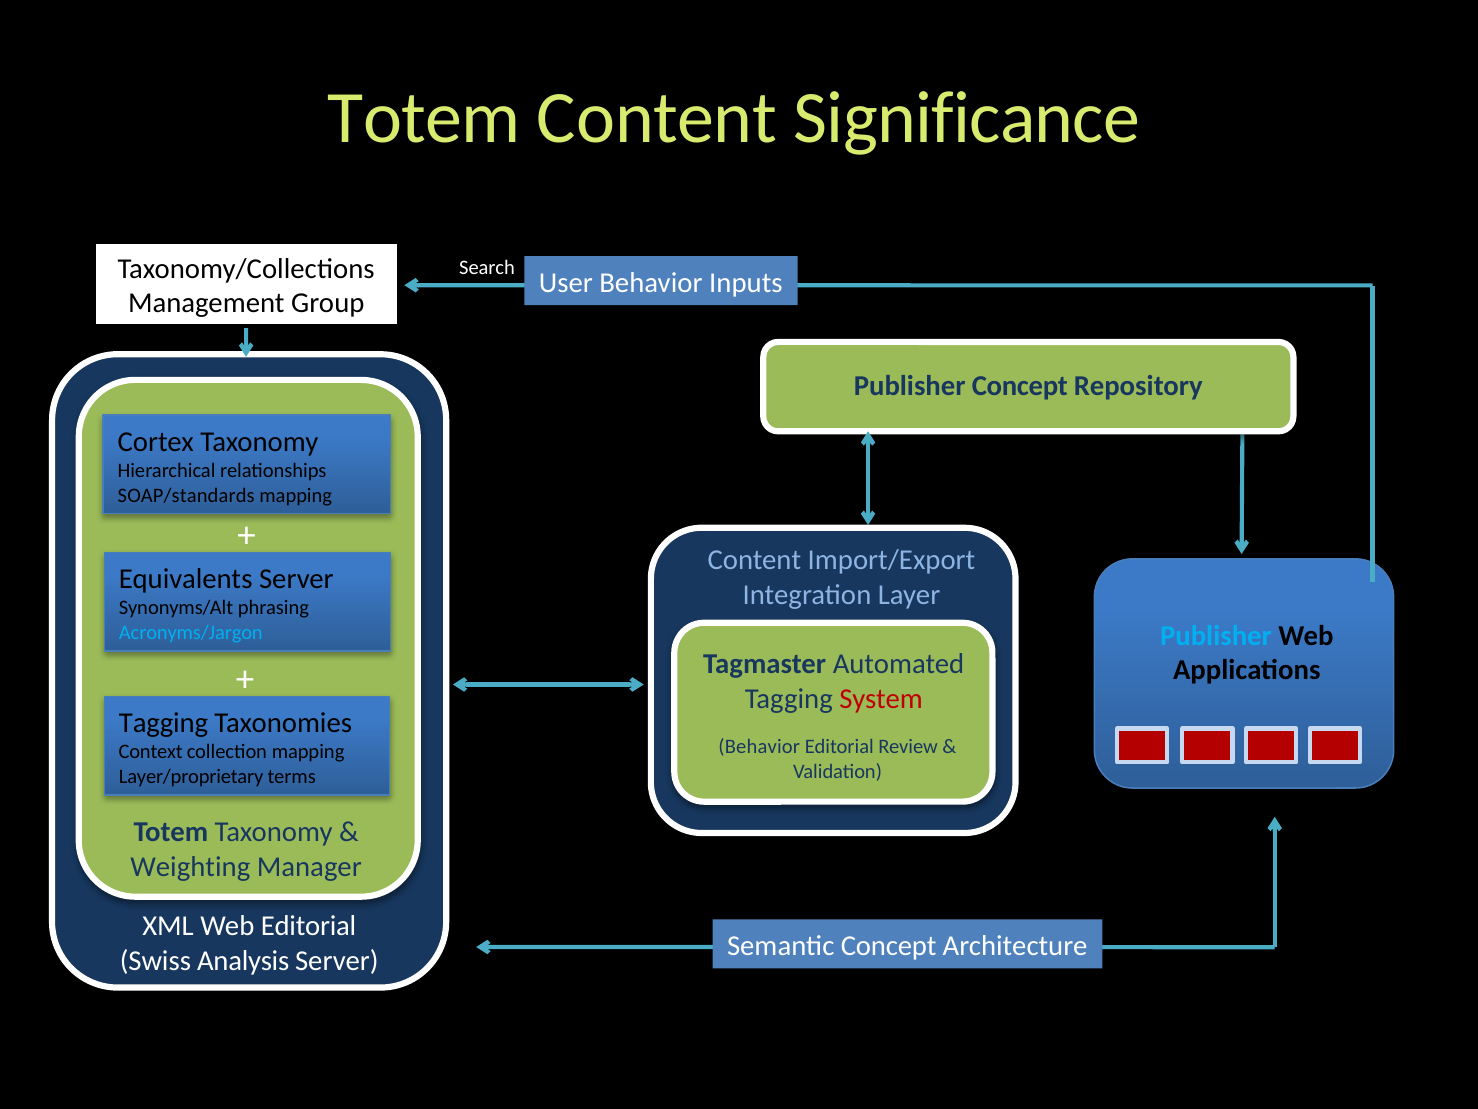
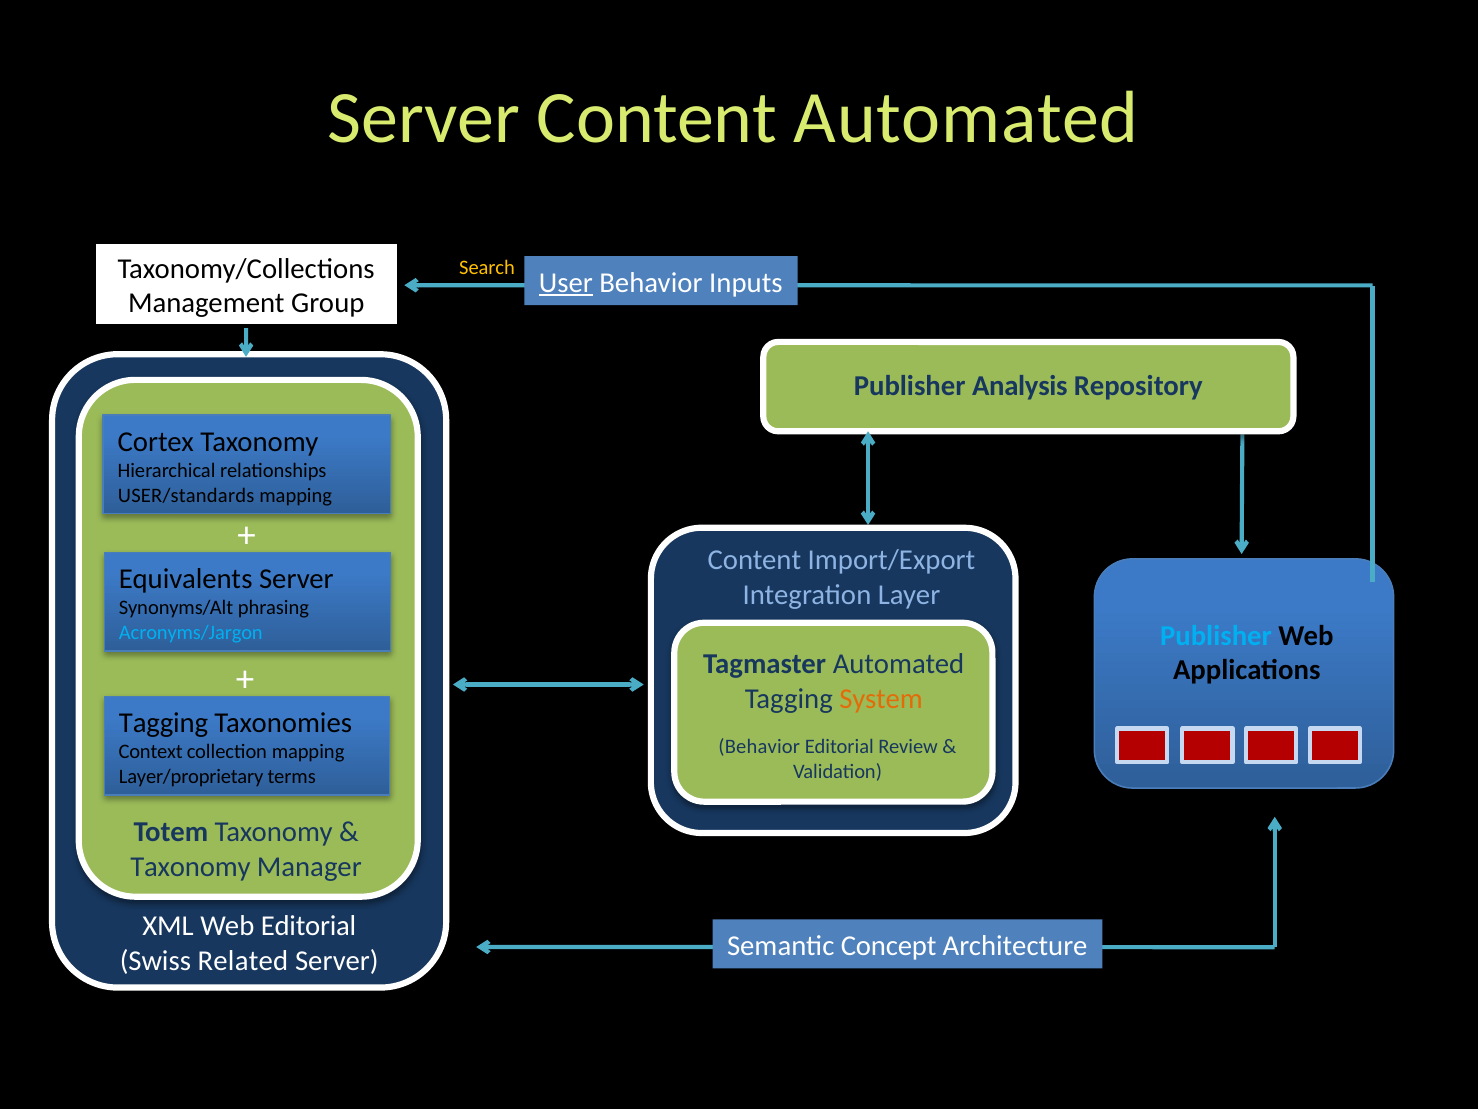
Totem at (424, 118): Totem -> Server
Content Significance: Significance -> Automated
Search colour: white -> yellow
User at (566, 282) underline: none -> present
Publisher Concept: Concept -> Analysis
SOAP/standards: SOAP/standards -> USER/standards
System colour: red -> orange
Weighting at (190, 866): Weighting -> Taxonomy
Swiss Analysis: Analysis -> Related
